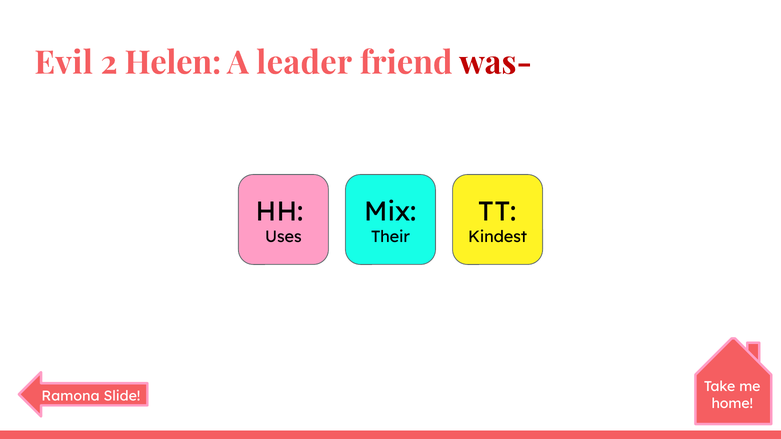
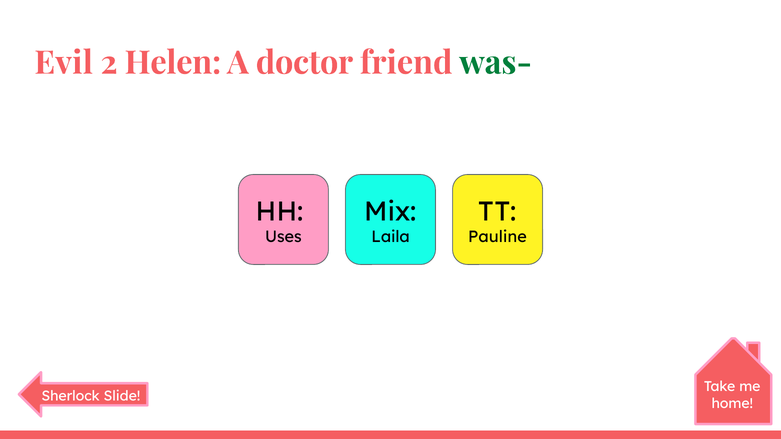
leader: leader -> doctor
was- colour: red -> green
Their: Their -> Laila
Kindest: Kindest -> Pauline
Ramona: Ramona -> Sherlock
